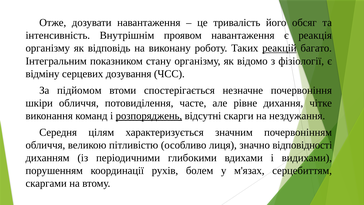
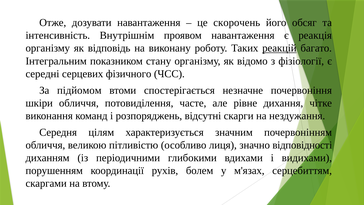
тривалість: тривалість -> скорочень
відміну: відміну -> середні
дозування: дозування -> фізичного
розпоряджень underline: present -> none
